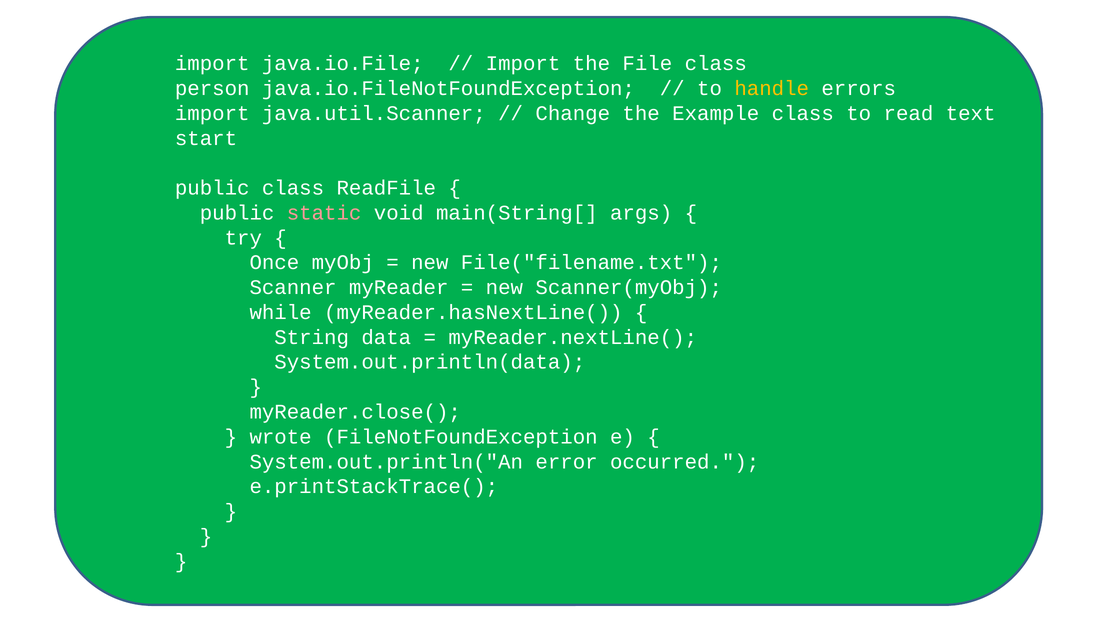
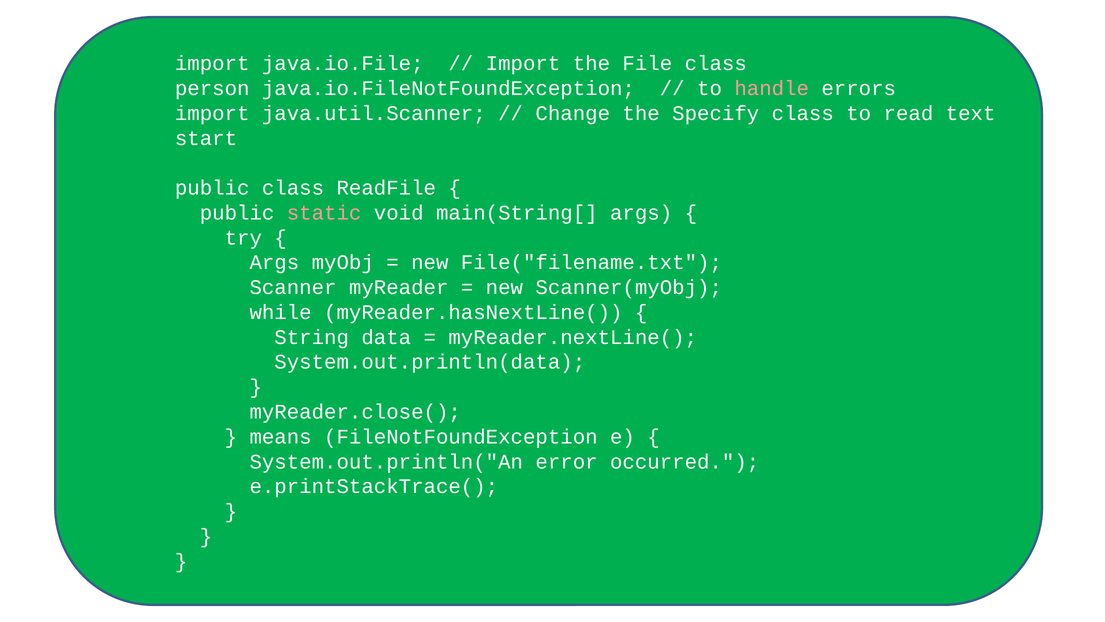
handle colour: yellow -> pink
Example: Example -> Specify
Once at (274, 262): Once -> Args
wrote: wrote -> means
